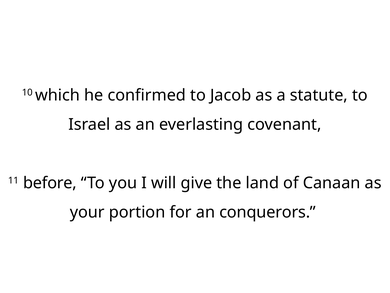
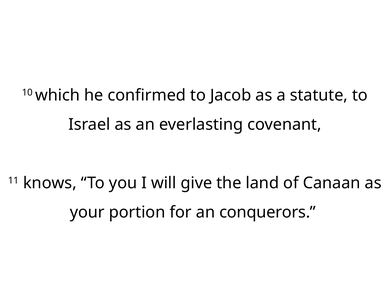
before: before -> knows
